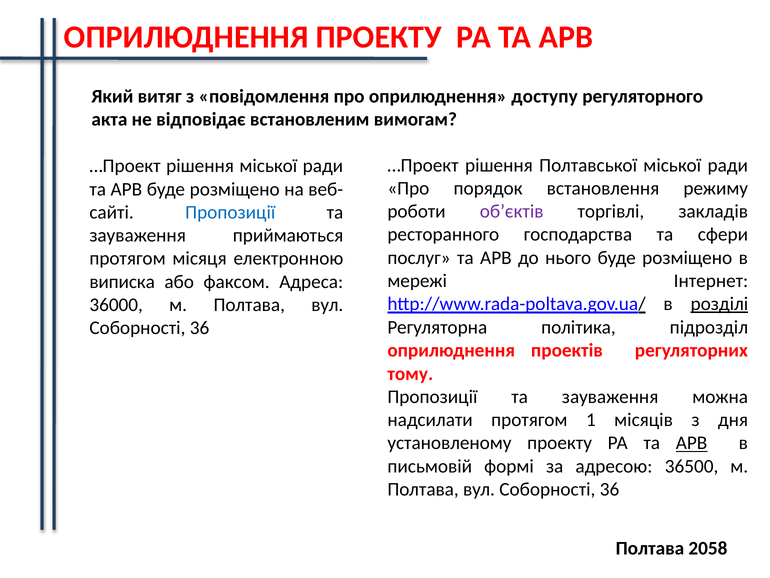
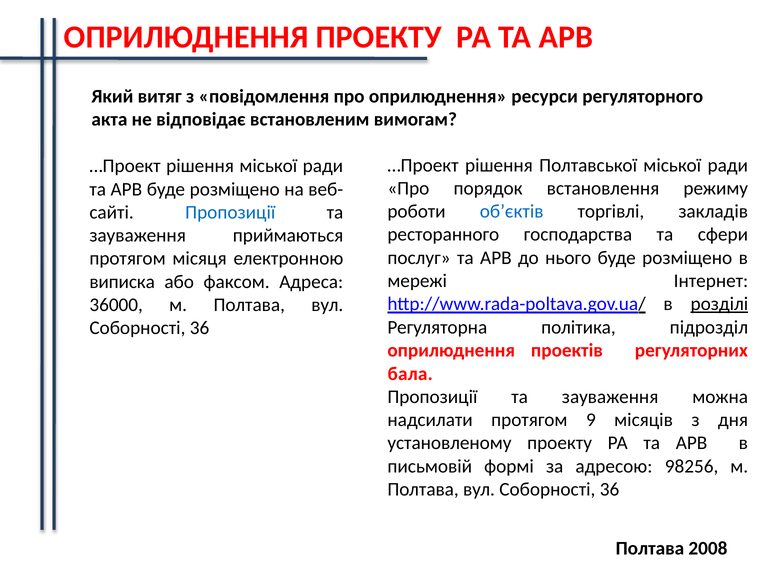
доступу: доступу -> ресурси
об’єктів colour: purple -> blue
тому: тому -> бала
1: 1 -> 9
АРВ at (692, 443) underline: present -> none
36500: 36500 -> 98256
2058: 2058 -> 2008
